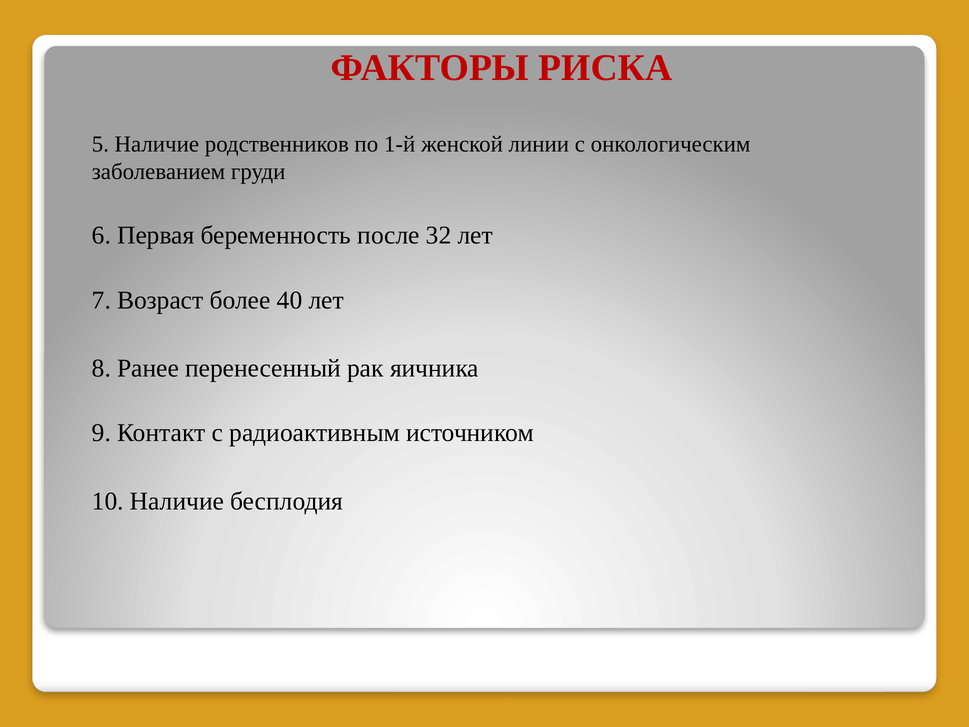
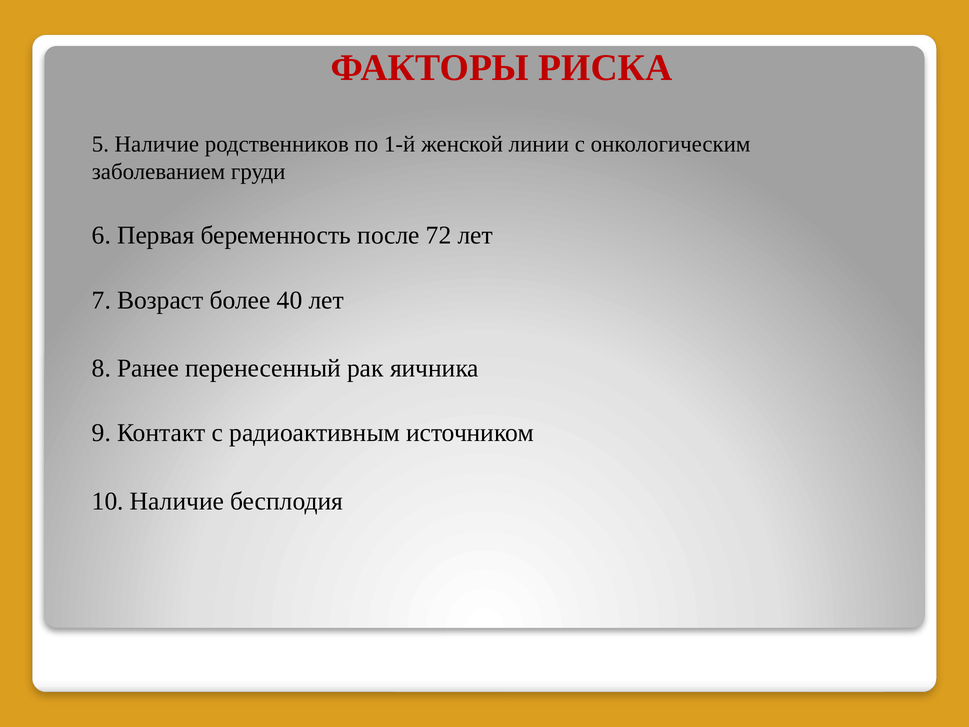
32: 32 -> 72
